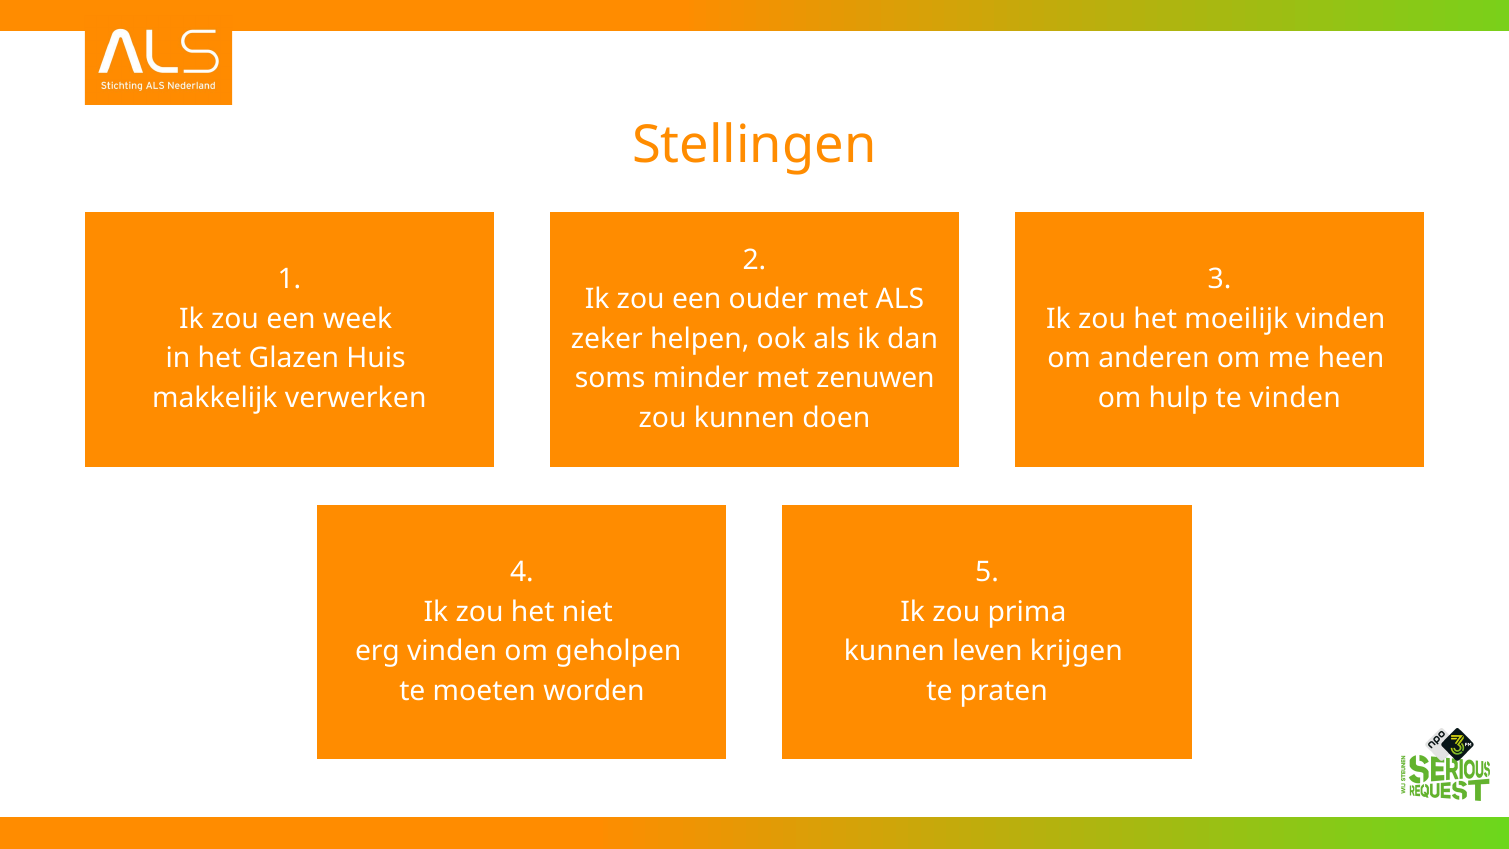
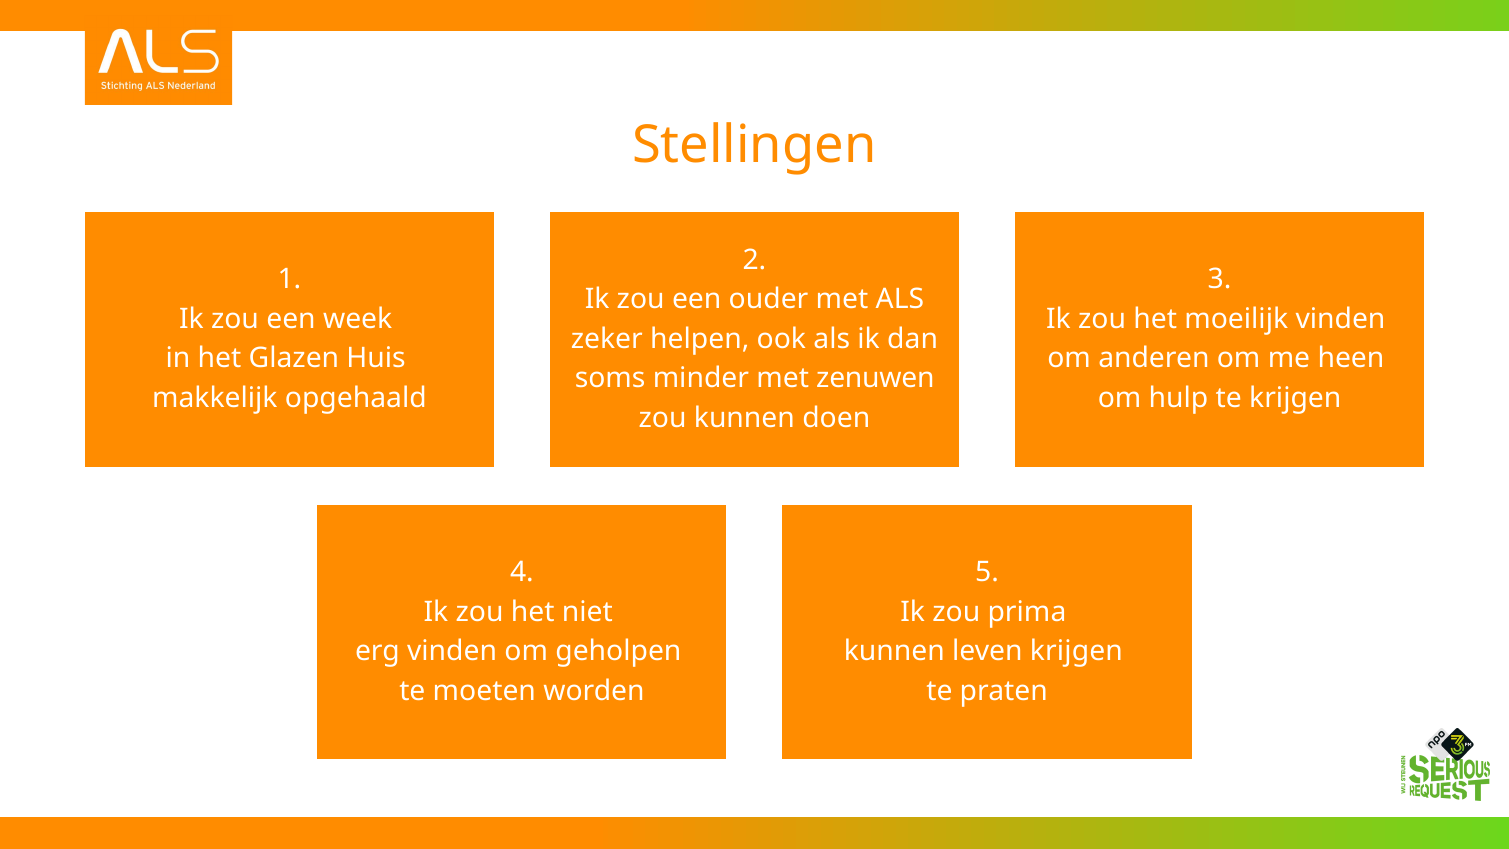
verwerken: verwerken -> opgehaald
te vinden: vinden -> krijgen
